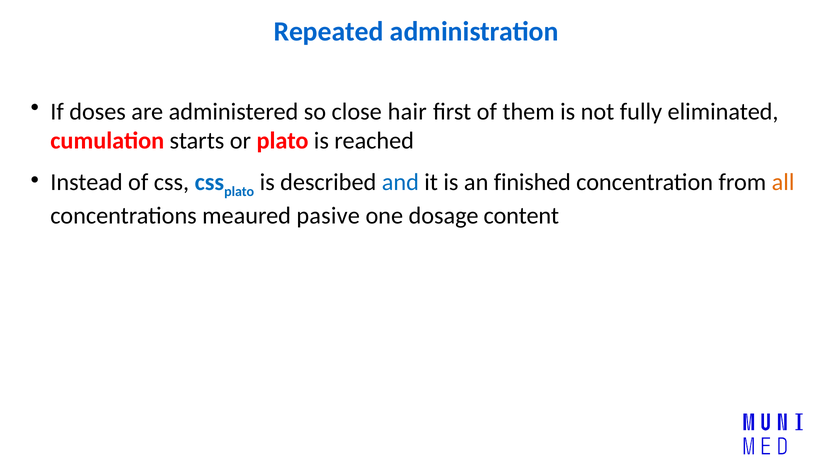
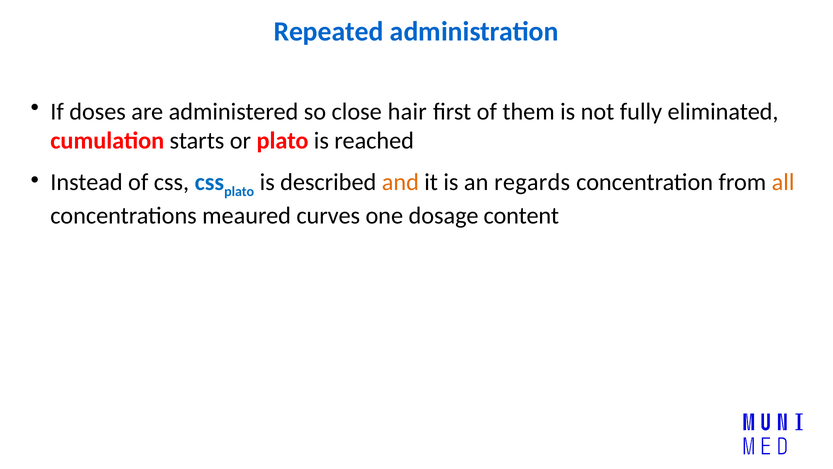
and colour: blue -> orange
finished: finished -> regards
pasive: pasive -> curves
